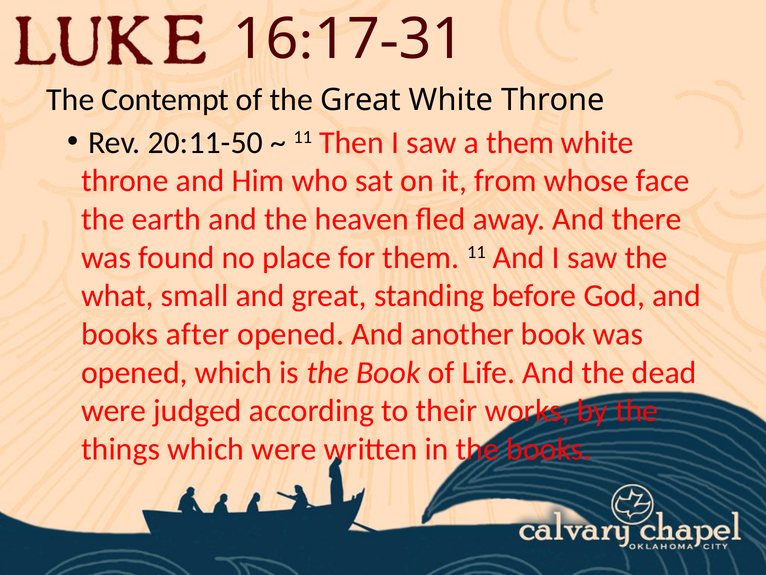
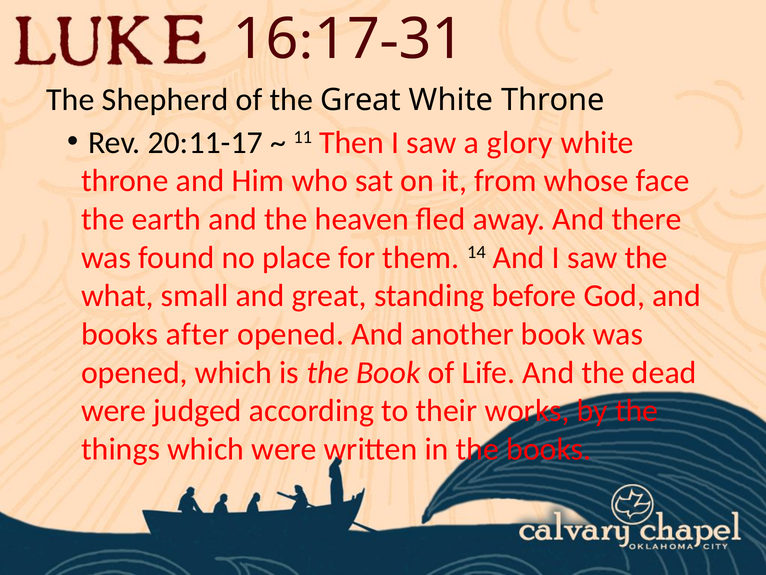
Contempt: Contempt -> Shepherd
20:11-50: 20:11-50 -> 20:11-17
a them: them -> glory
them 11: 11 -> 14
